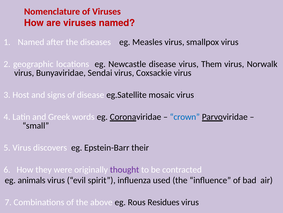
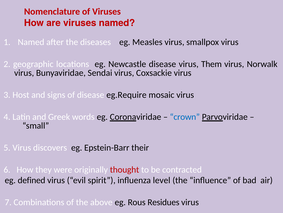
eg.Satellite: eg.Satellite -> eg.Require
thought colour: purple -> red
animals: animals -> defined
used: used -> level
